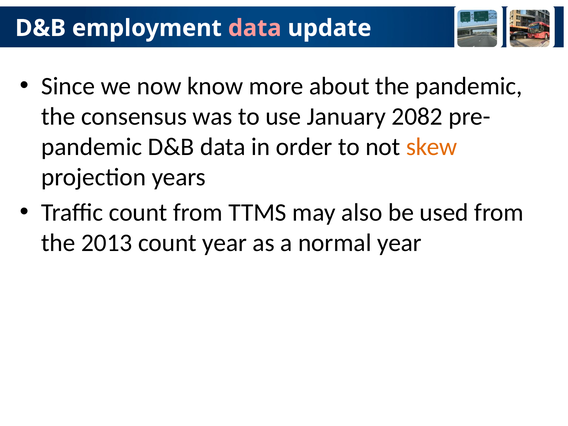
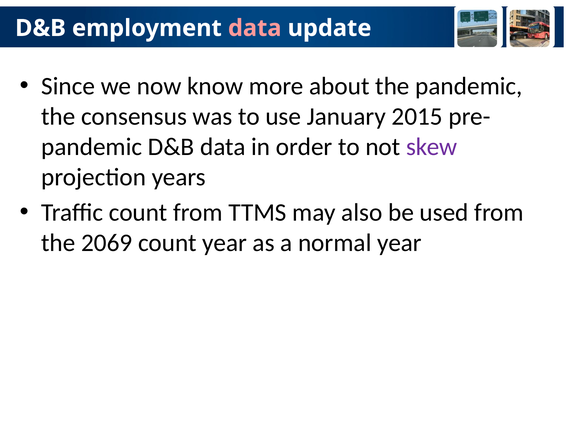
2082: 2082 -> 2015
skew colour: orange -> purple
2013: 2013 -> 2069
